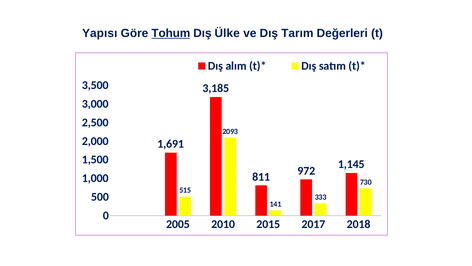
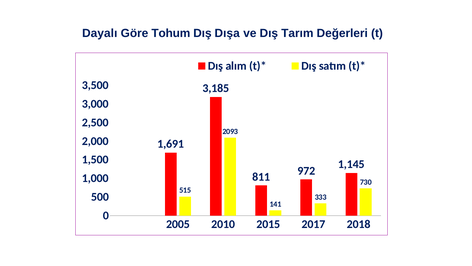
Yapısı: Yapısı -> Dayalı
Tohum underline: present -> none
Ülke: Ülke -> Dışa
